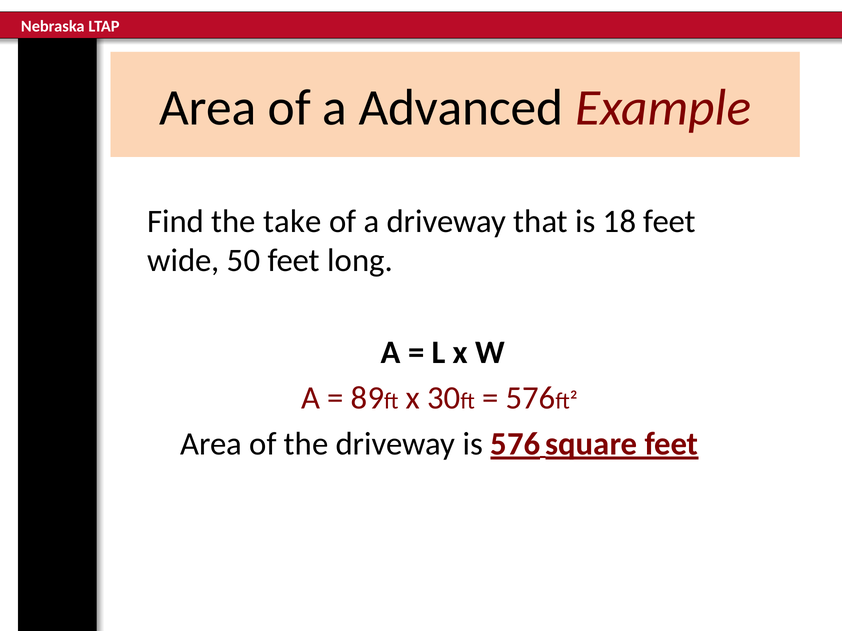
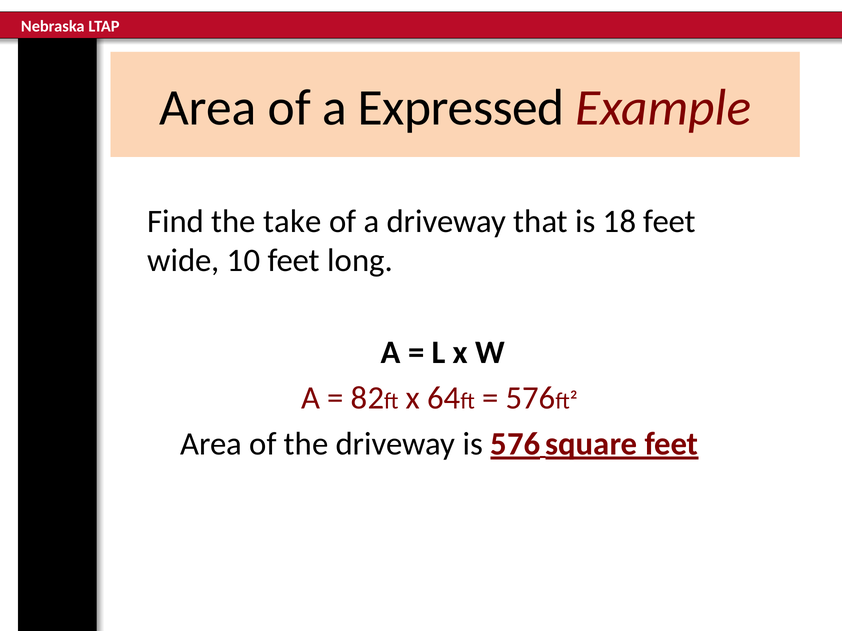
Advanced: Advanced -> Expressed
50: 50 -> 10
89: 89 -> 82
30: 30 -> 64
